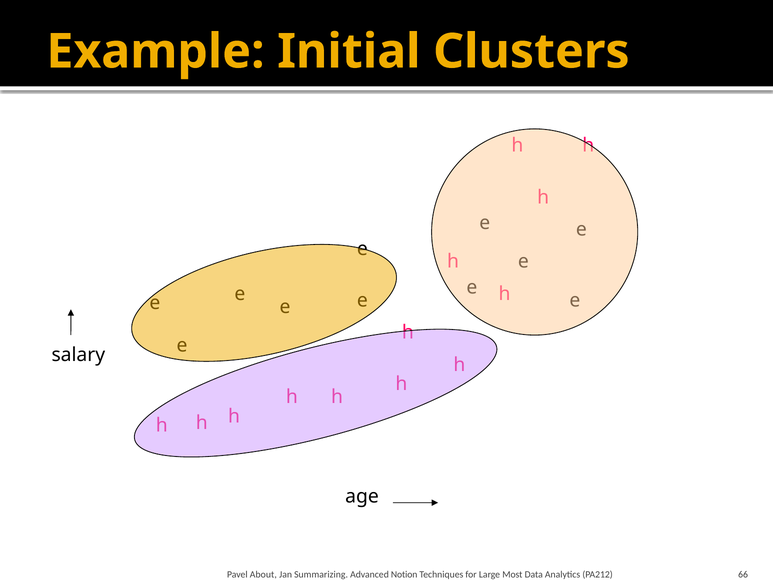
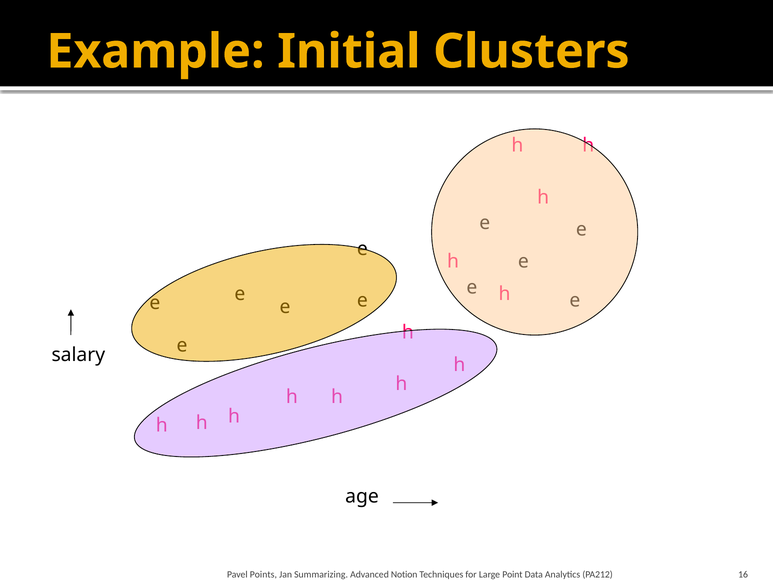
About: About -> Points
Most: Most -> Point
66: 66 -> 16
